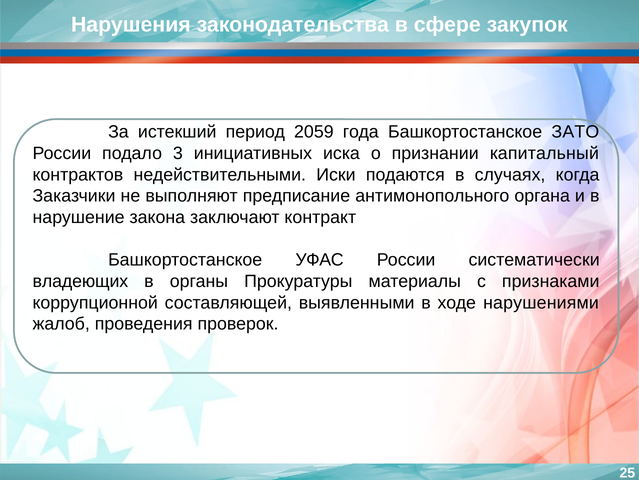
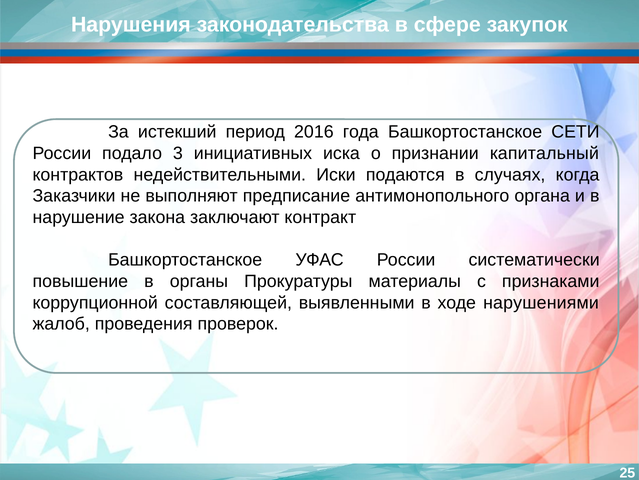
2059: 2059 -> 2016
ЗАТО: ЗАТО -> СЕТИ
владеющих: владеющих -> повышение
